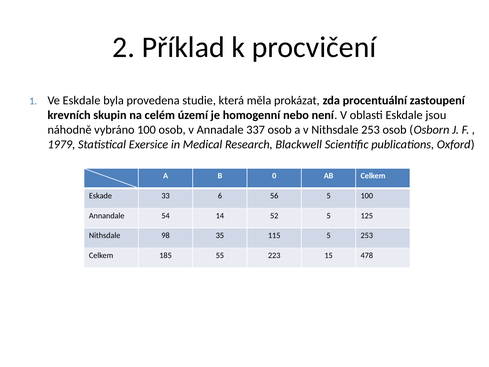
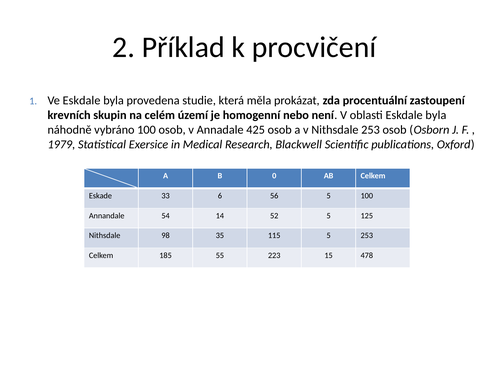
oblasti Eskdale jsou: jsou -> byla
337: 337 -> 425
